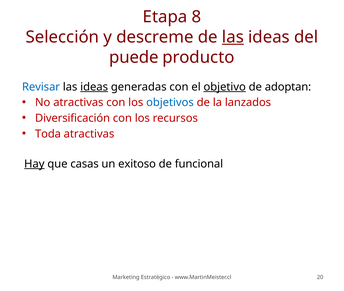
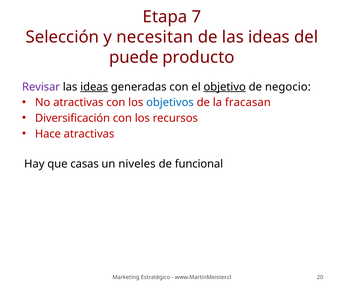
8: 8 -> 7
descreme: descreme -> necesitan
las at (233, 37) underline: present -> none
Revisar colour: blue -> purple
adoptan: adoptan -> negocio
lanzados: lanzados -> fracasan
Toda: Toda -> Hace
Hay underline: present -> none
exitoso: exitoso -> niveles
